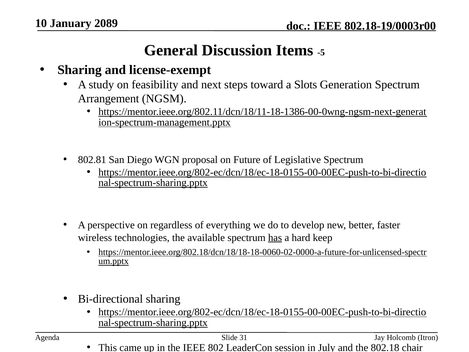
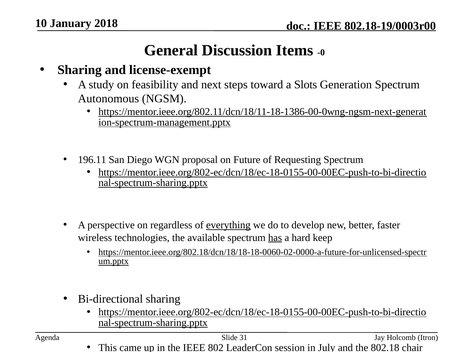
2089: 2089 -> 2018
-5: -5 -> -0
Arrangement: Arrangement -> Autonomous
802.81: 802.81 -> 196.11
Legislative: Legislative -> Requesting
everything underline: none -> present
